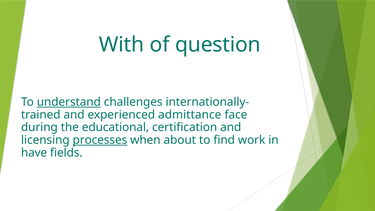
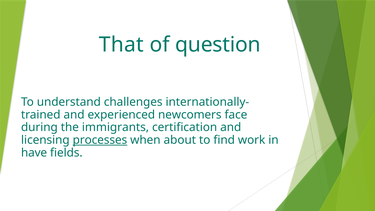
With: With -> That
understand underline: present -> none
admittance: admittance -> newcomers
educational: educational -> immigrants
